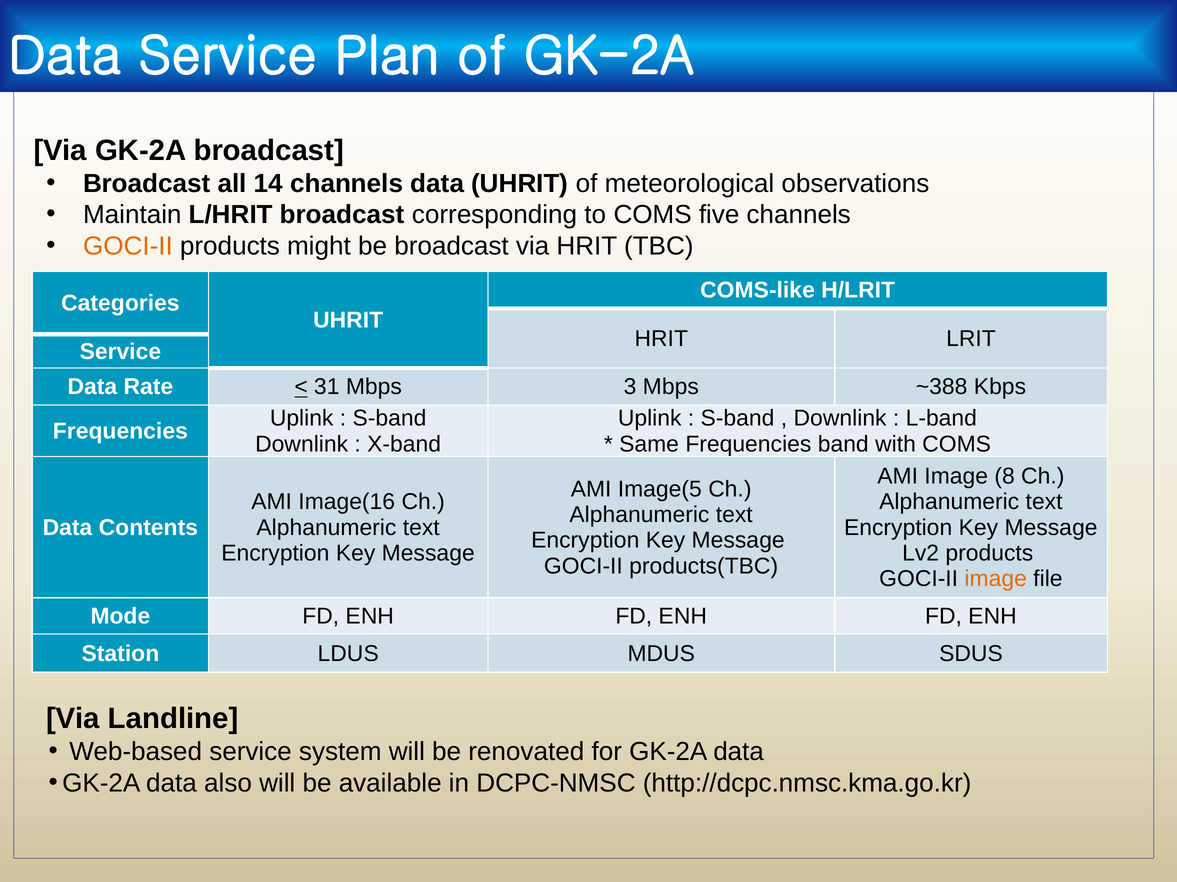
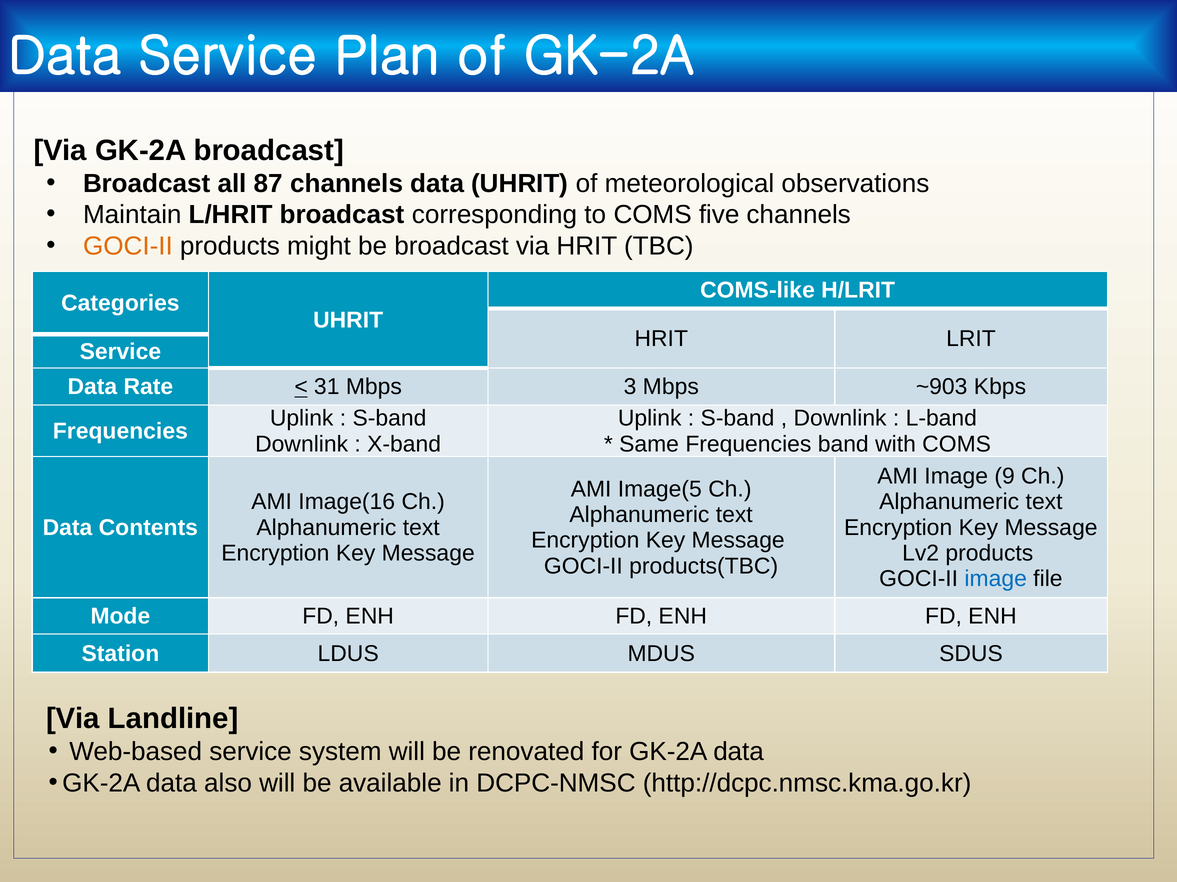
14: 14 -> 87
~388: ~388 -> ~903
8: 8 -> 9
image at (996, 579) colour: orange -> blue
